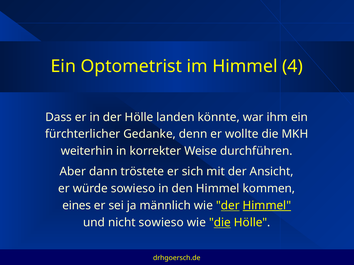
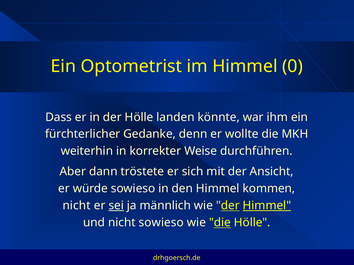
4: 4 -> 0
eines at (77, 206): eines -> nicht
sei underline: none -> present
